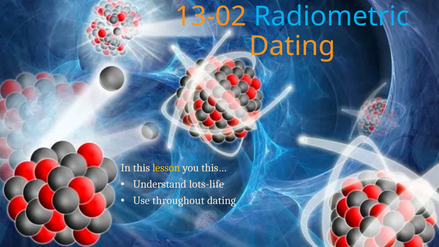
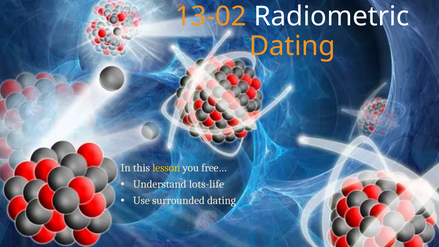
Radiometric colour: light blue -> white
this…: this… -> free…
throughout: throughout -> surrounded
